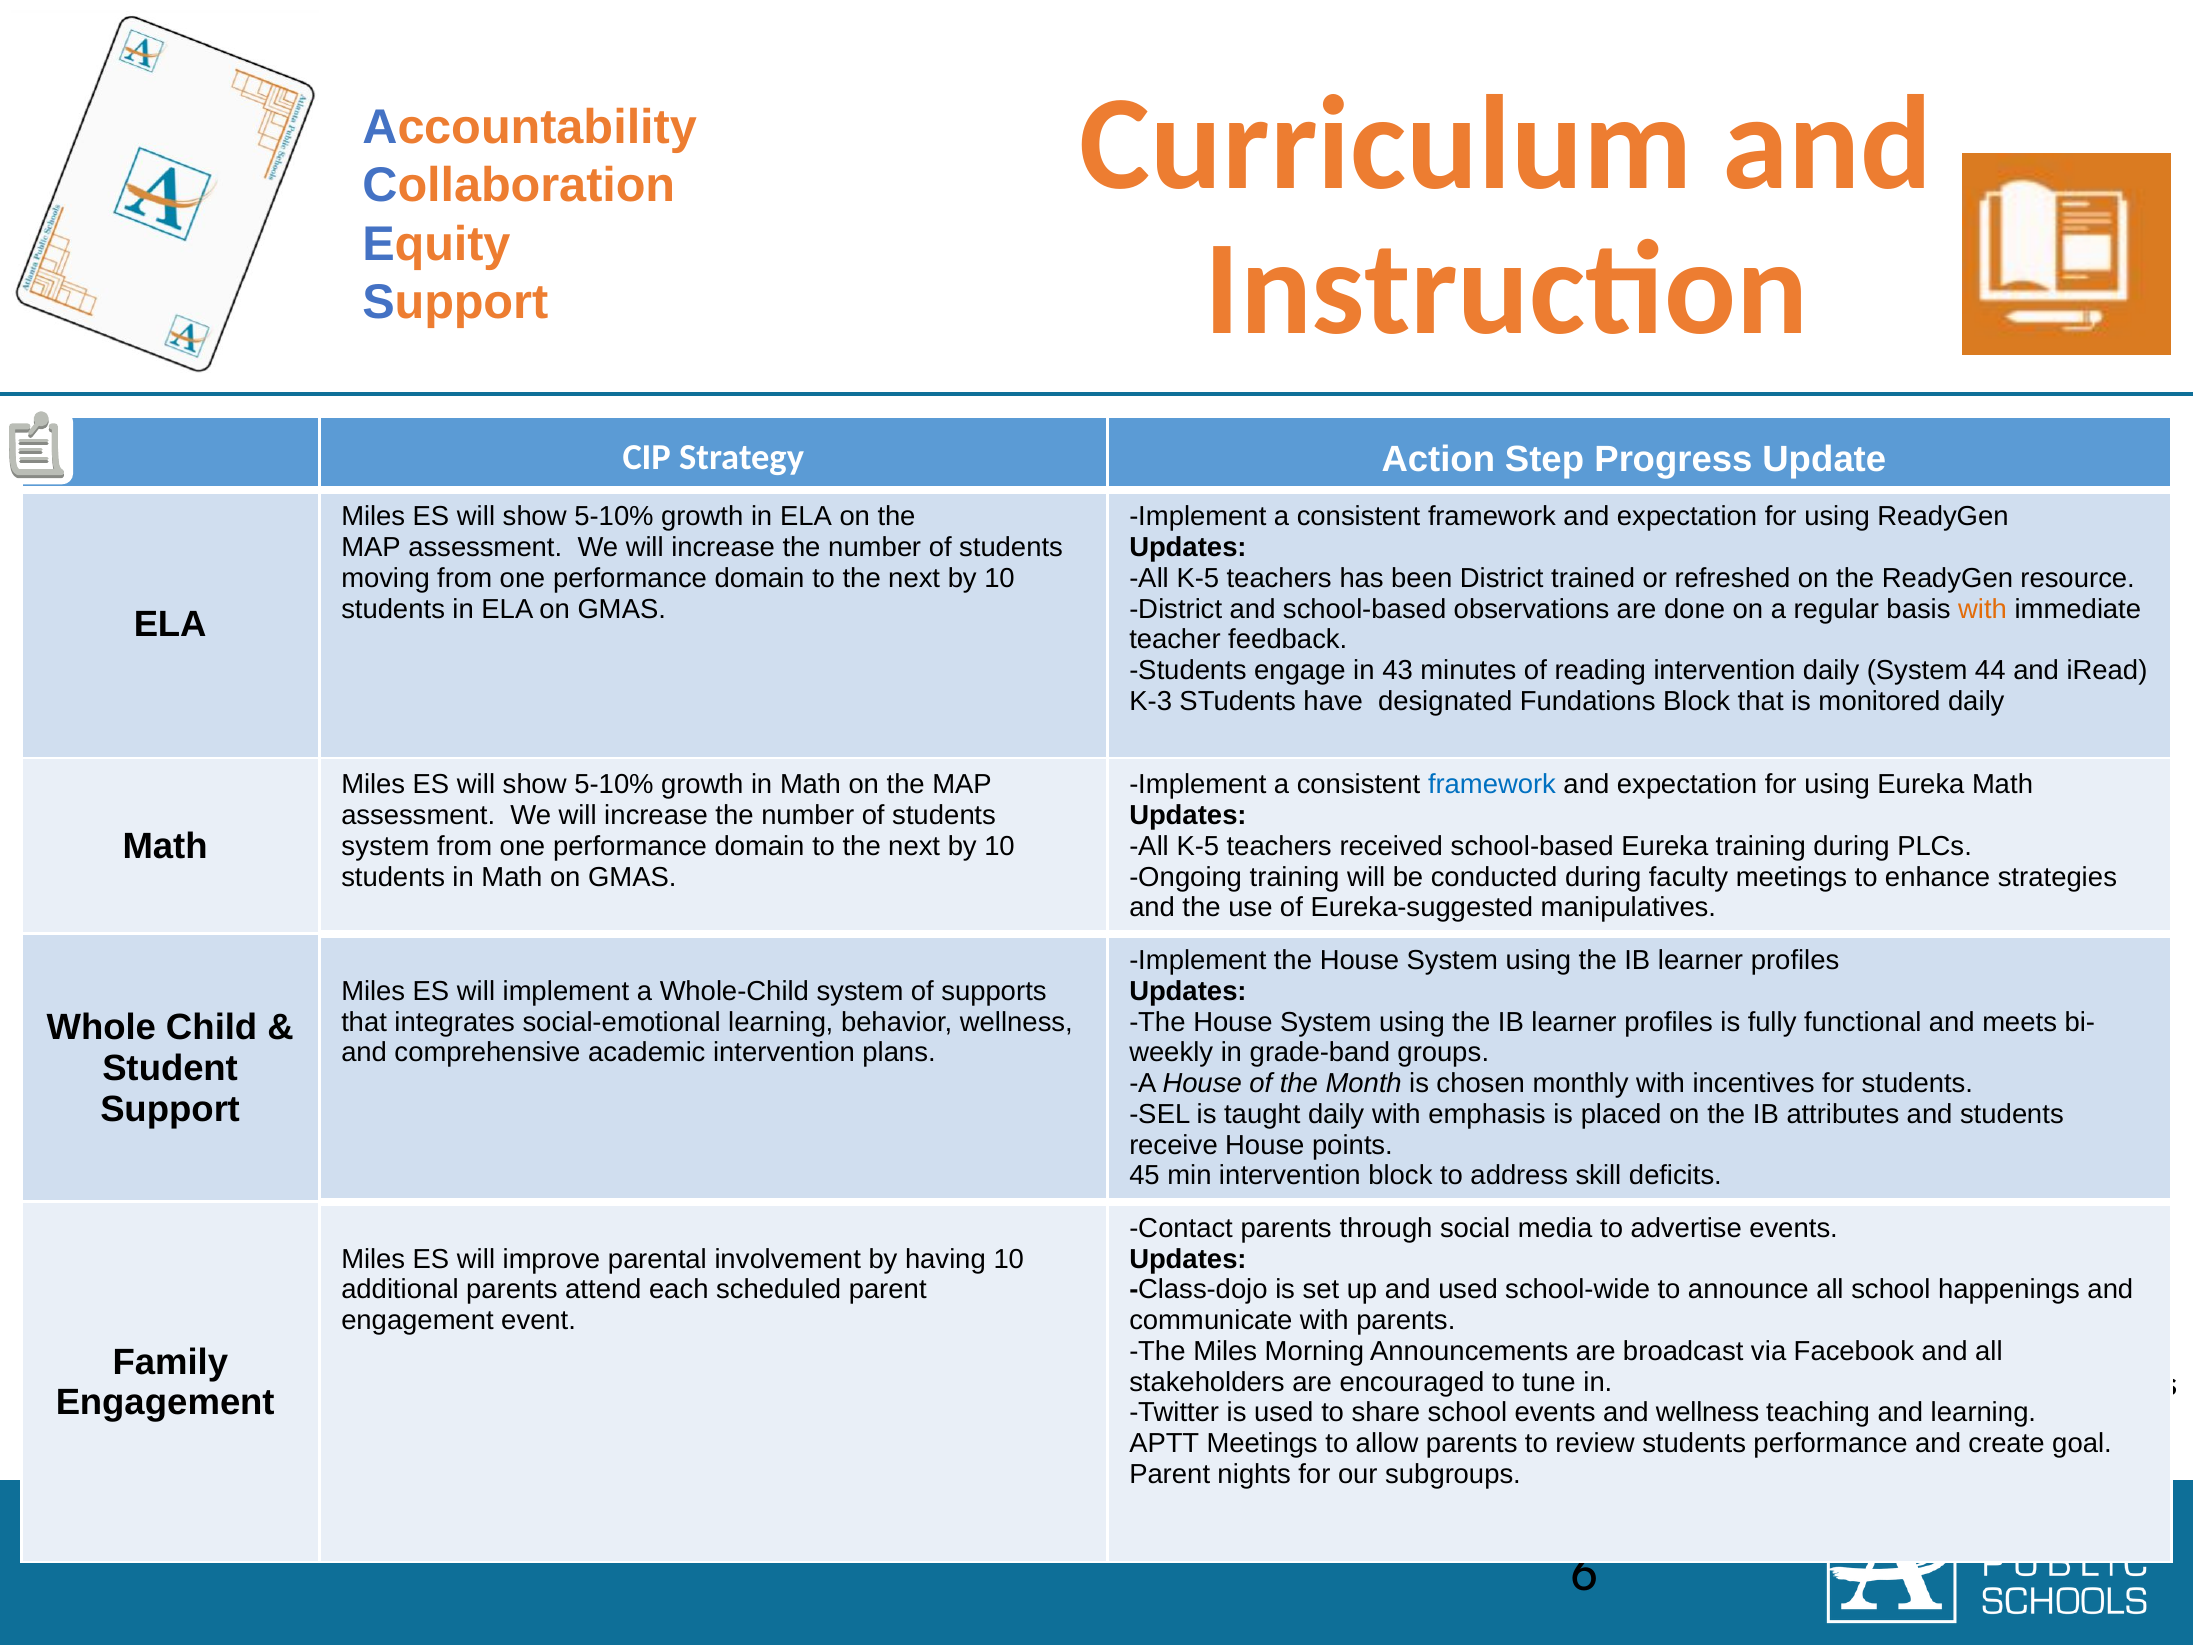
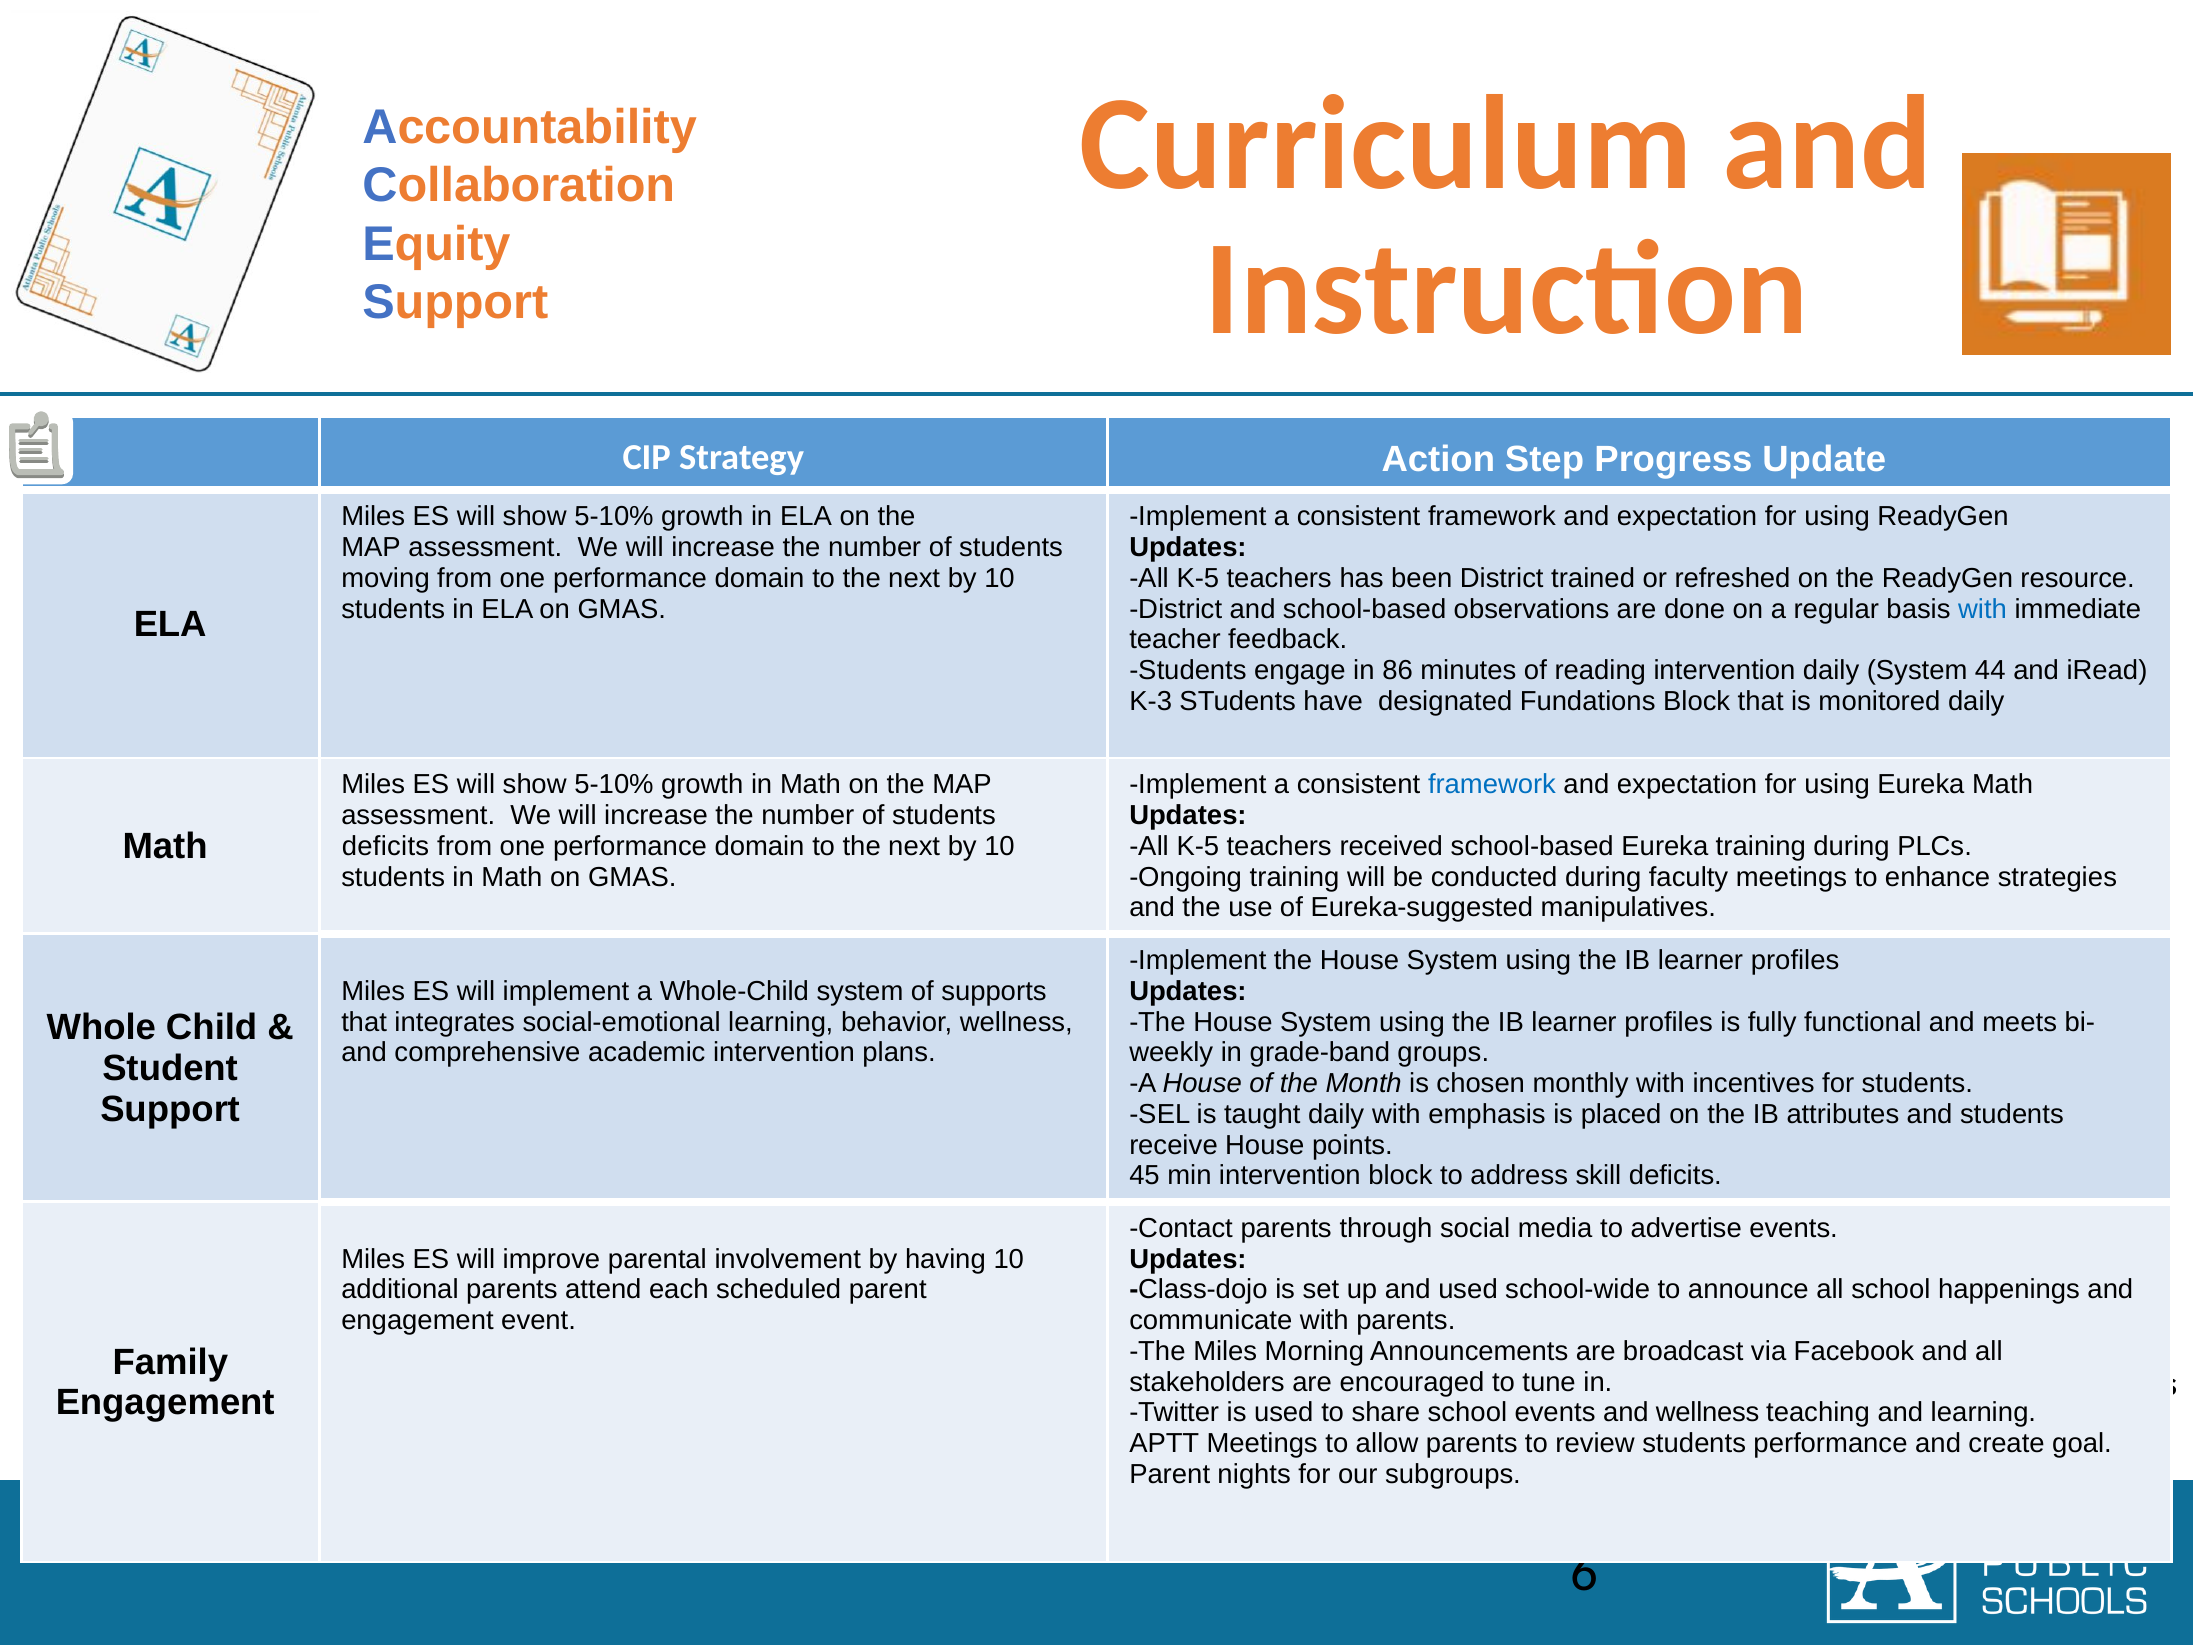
with at (1983, 609) colour: orange -> blue
43: 43 -> 86
system at (385, 846): system -> deficits
